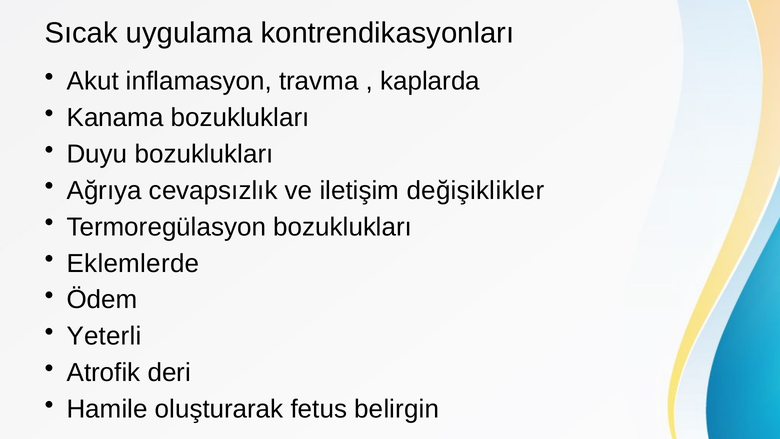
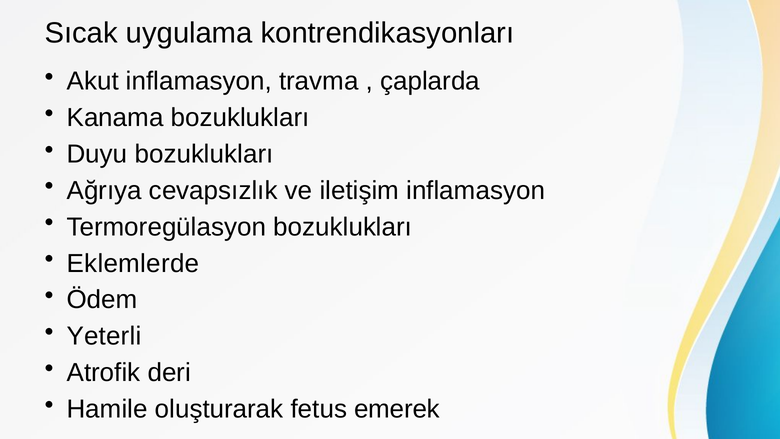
kaplarda: kaplarda -> çaplarda
iletişim değişiklikler: değişiklikler -> inflamasyon
belirgin: belirgin -> emerek
